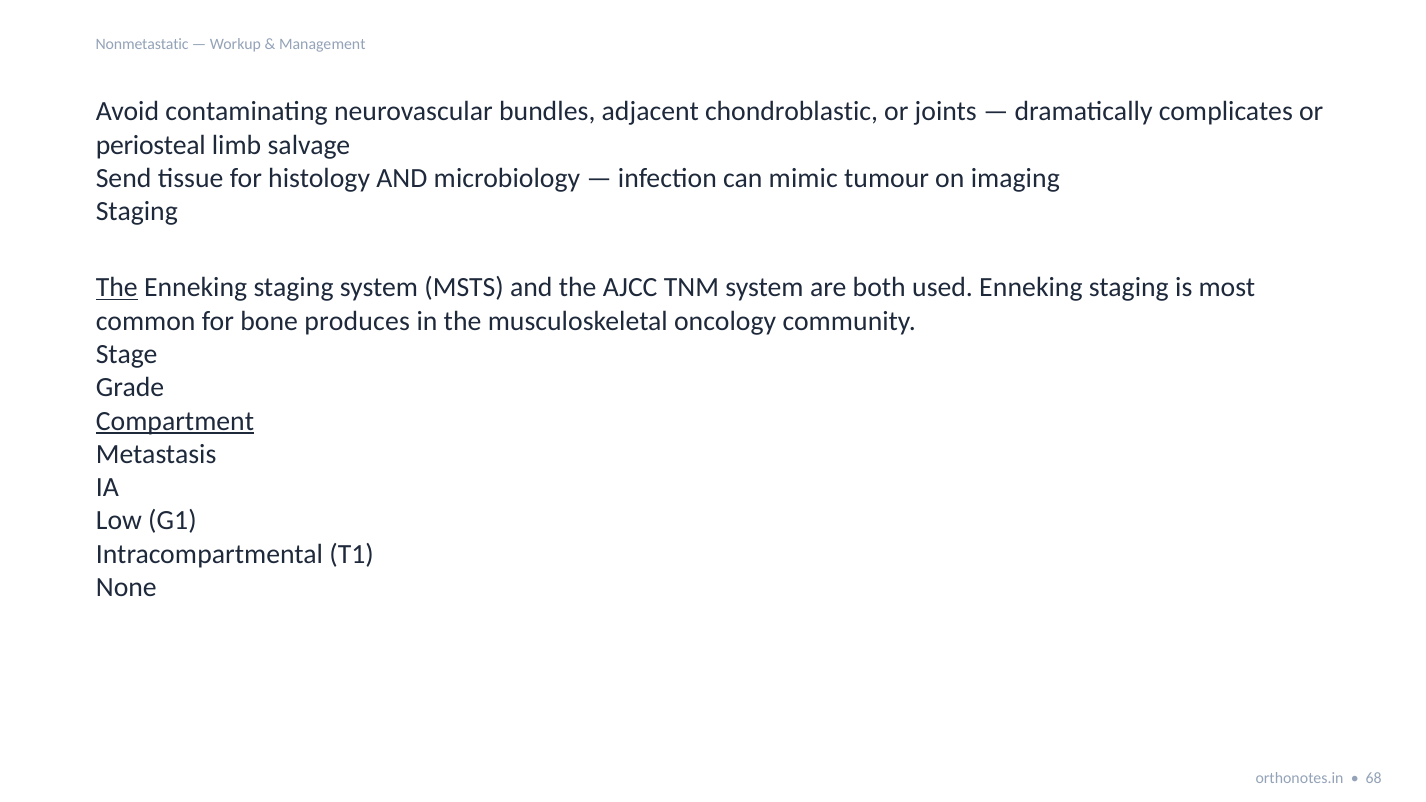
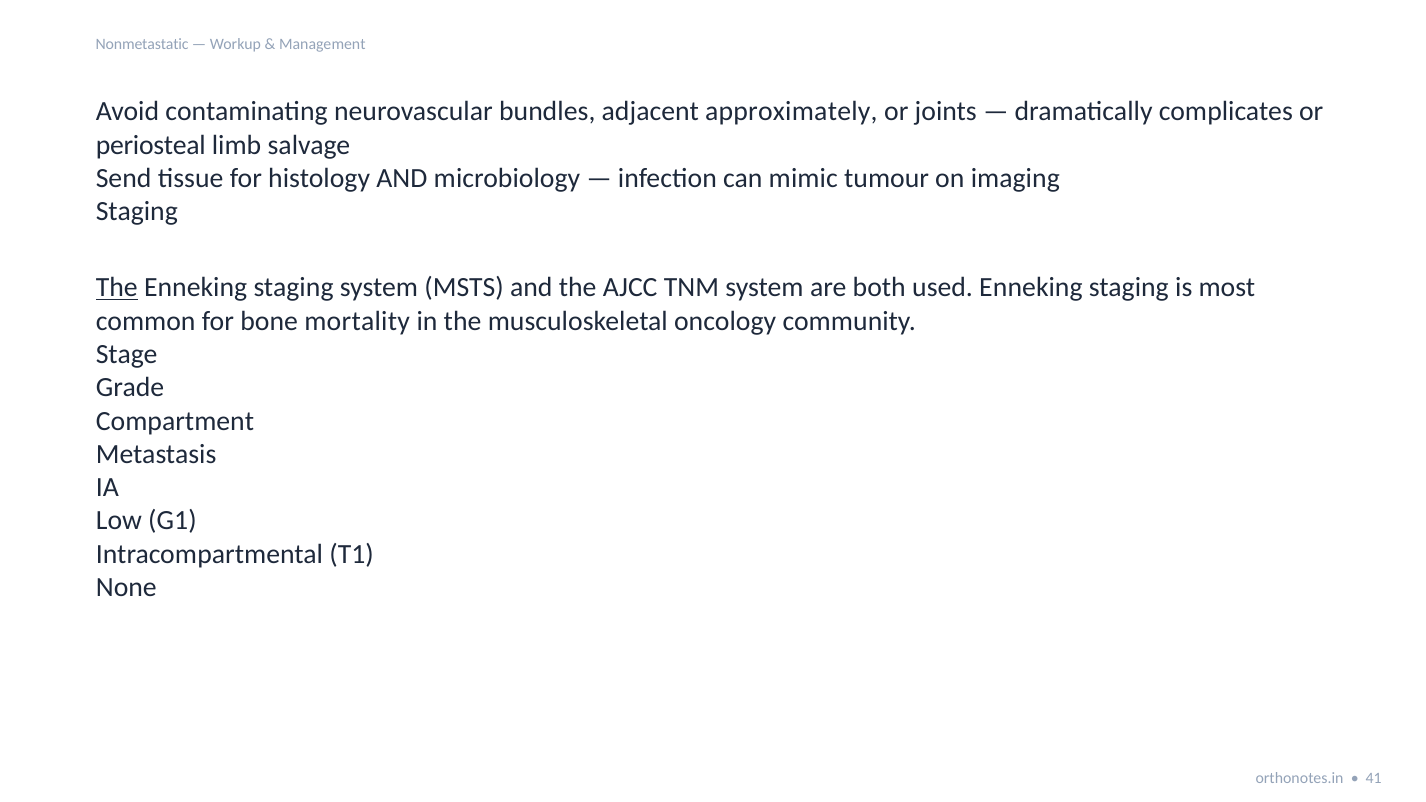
chondroblastic: chondroblastic -> approximately
produces: produces -> mortality
Compartment underline: present -> none
68: 68 -> 41
